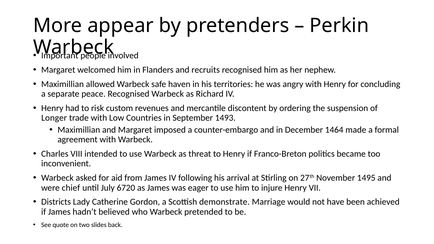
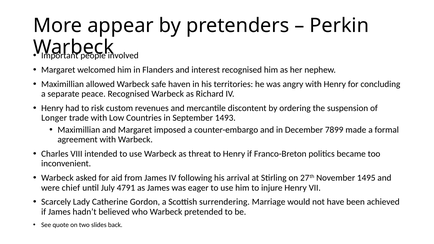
recruits: recruits -> interest
1464: 1464 -> 7899
6720: 6720 -> 4791
Districts: Districts -> Scarcely
demonstrate: demonstrate -> surrendering
